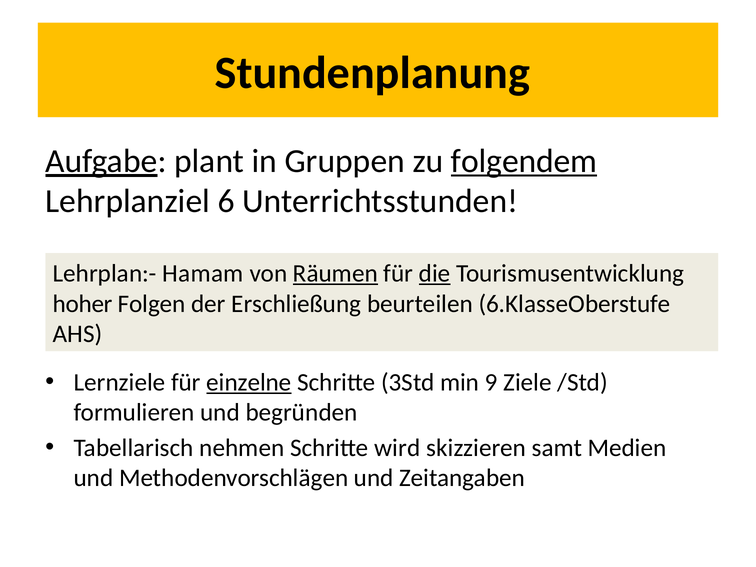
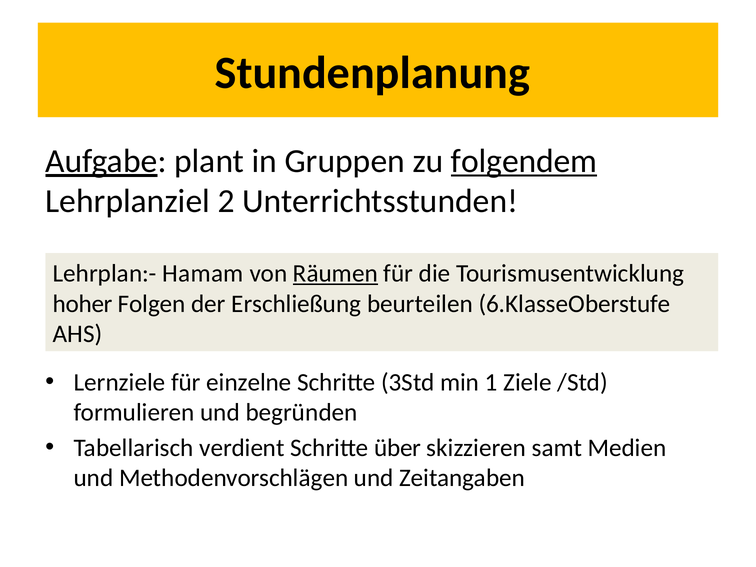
6: 6 -> 2
die underline: present -> none
einzelne underline: present -> none
9: 9 -> 1
nehmen: nehmen -> verdient
wird: wird -> über
